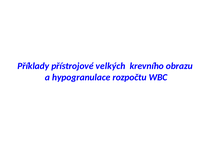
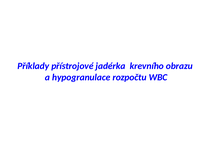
velkých: velkých -> jadérka
